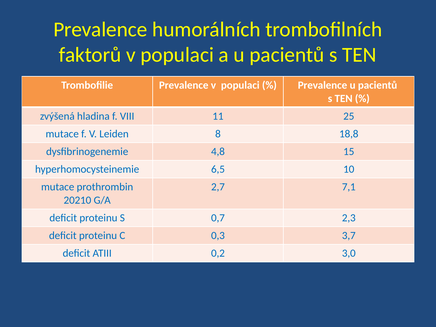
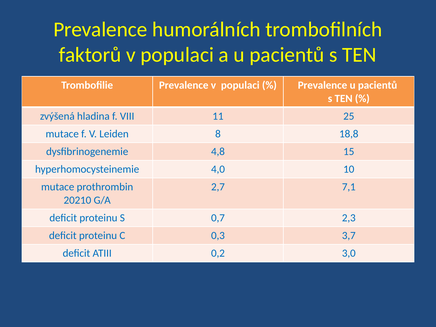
6,5: 6,5 -> 4,0
